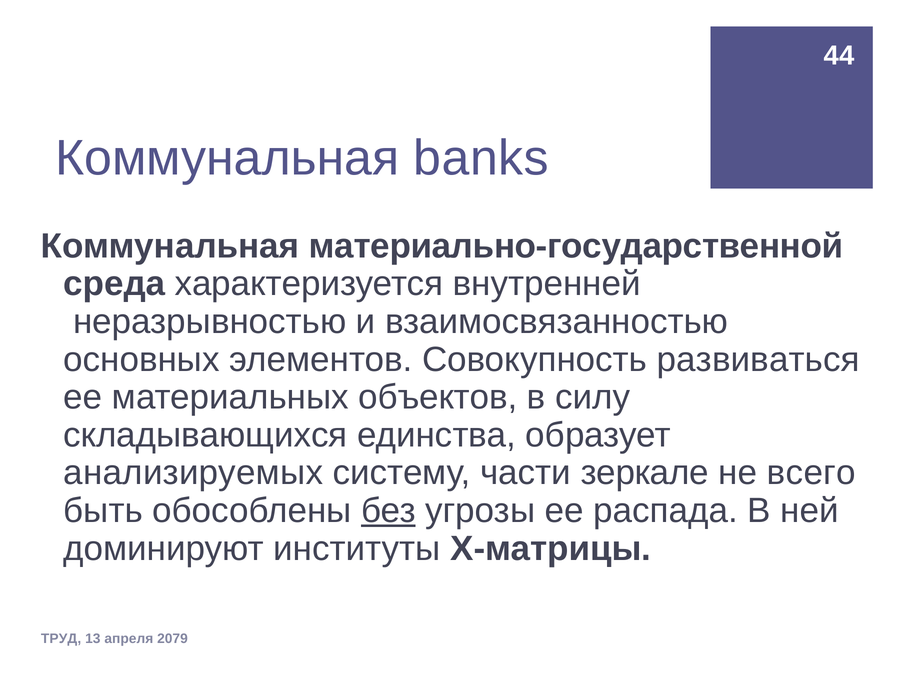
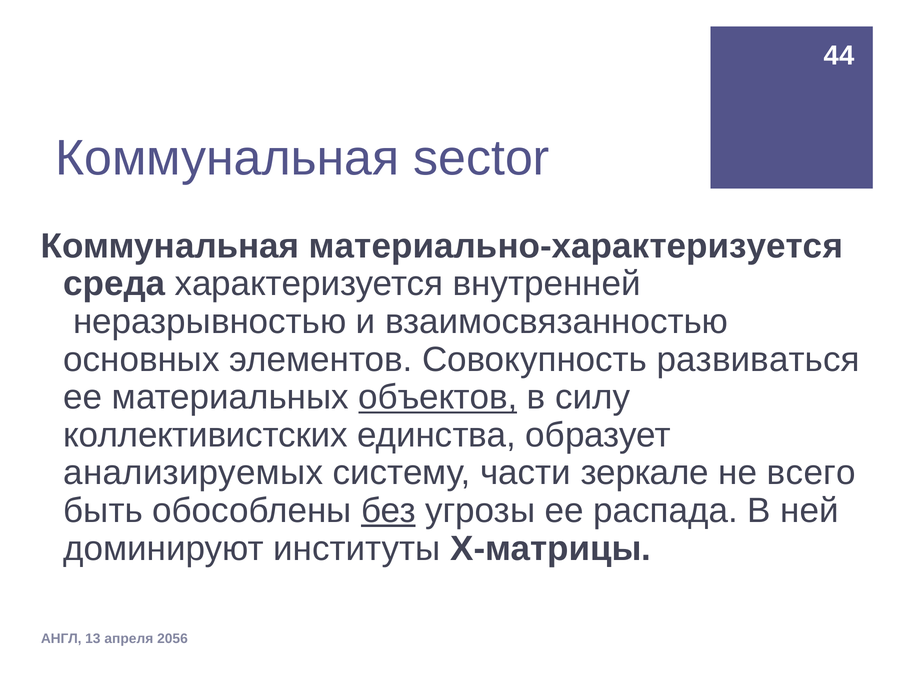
banks: banks -> sector
материально-государственной: материально-государственной -> материально-характеризуется
объектов underline: none -> present
складывающихся: складывающихся -> коллективистских
ТРУД: ТРУД -> АНГЛ
2079: 2079 -> 2056
